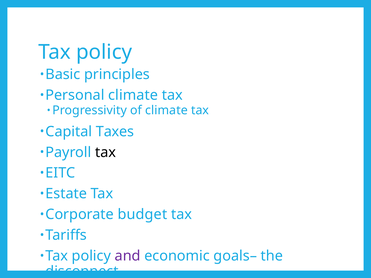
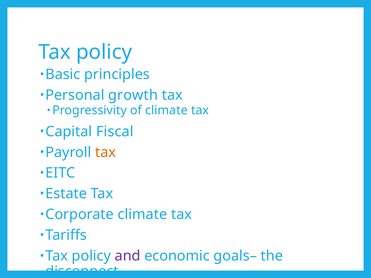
Personal climate: climate -> growth
Taxes: Taxes -> Fiscal
tax at (106, 152) colour: black -> orange
Corporate budget: budget -> climate
